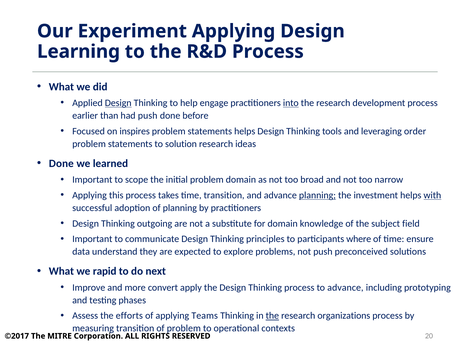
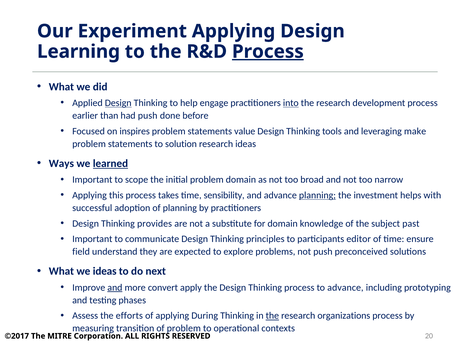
Process at (268, 52) underline: none -> present
statements helps: helps -> value
order: order -> make
Done at (61, 164): Done -> Ways
learned underline: none -> present
time transition: transition -> sensibility
with underline: present -> none
outgoing: outgoing -> provides
field: field -> past
where: where -> editor
data: data -> field
we rapid: rapid -> ideas
and at (115, 288) underline: none -> present
Teams: Teams -> During
